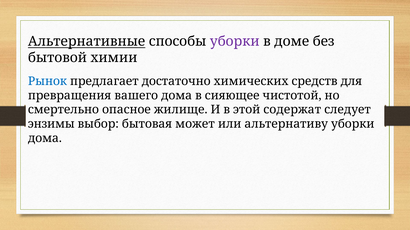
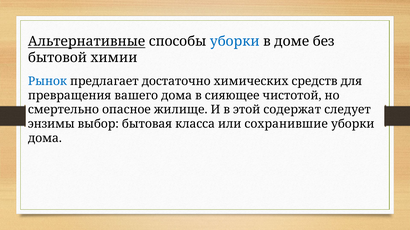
уборки at (235, 41) colour: purple -> blue
может: может -> класса
альтернативу: альтернативу -> сохранившие
